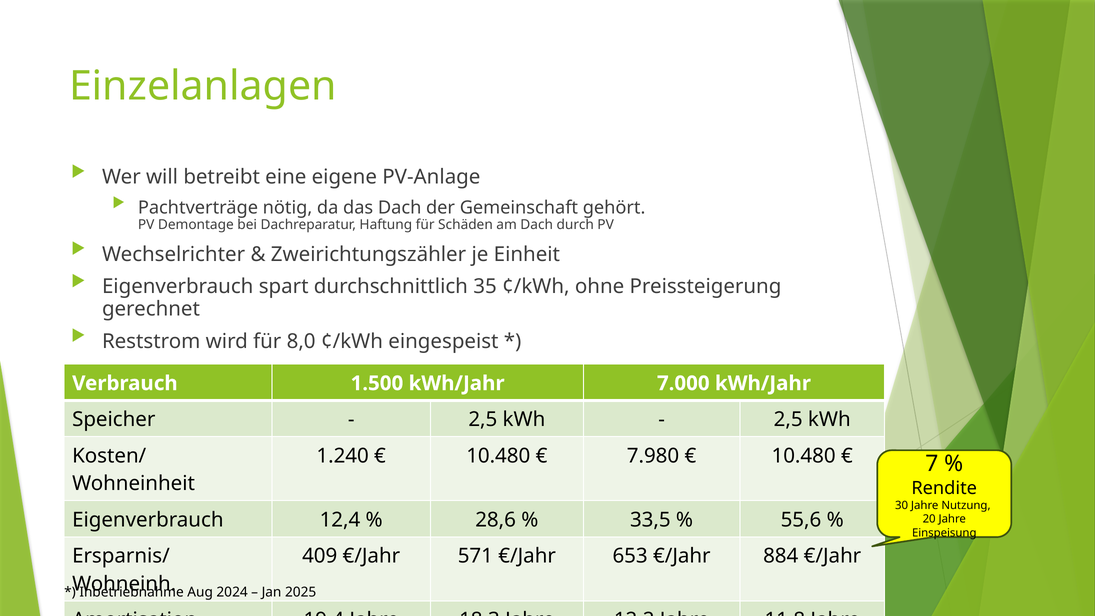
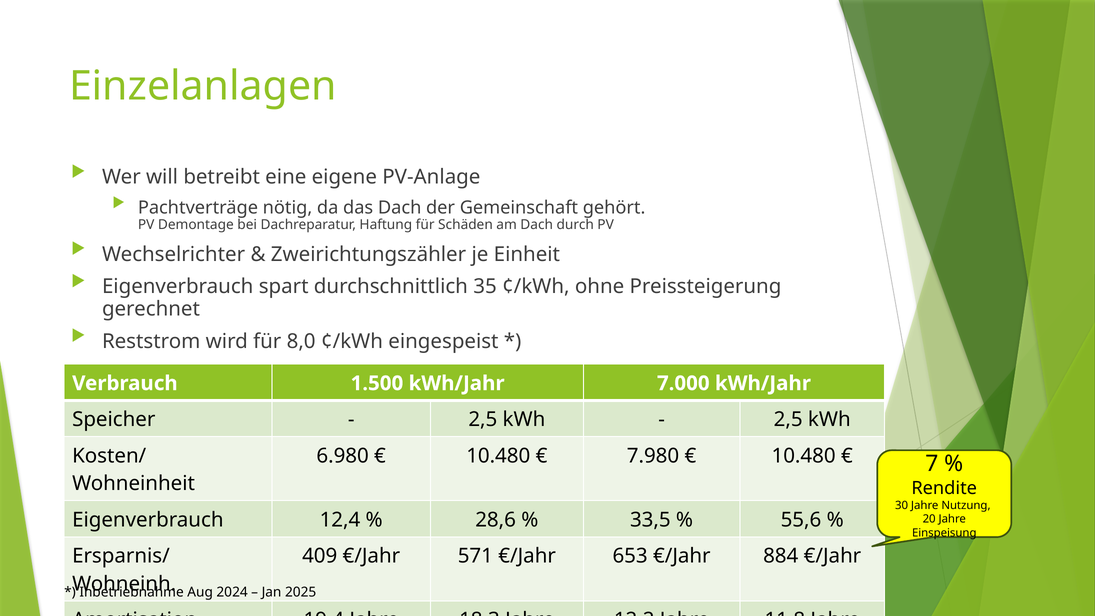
1.240: 1.240 -> 6.980
